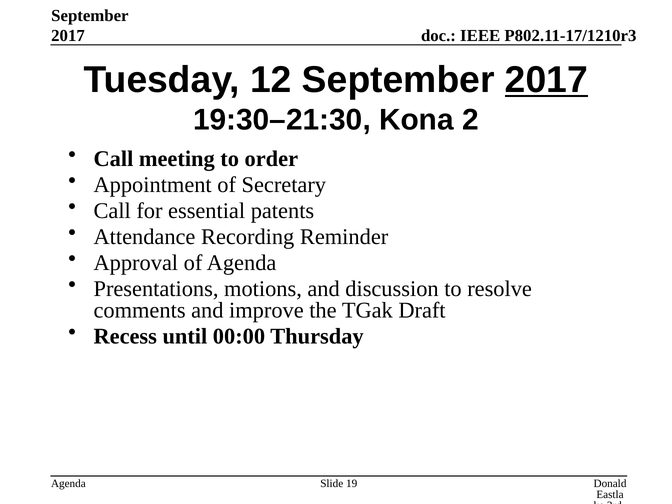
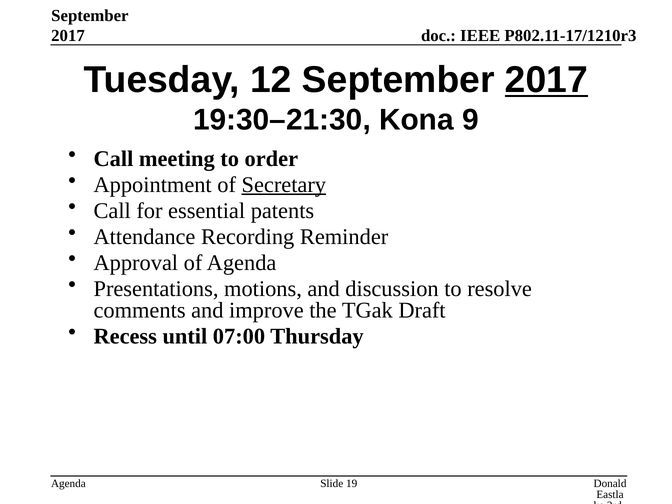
2: 2 -> 9
Secretary underline: none -> present
00:00: 00:00 -> 07:00
